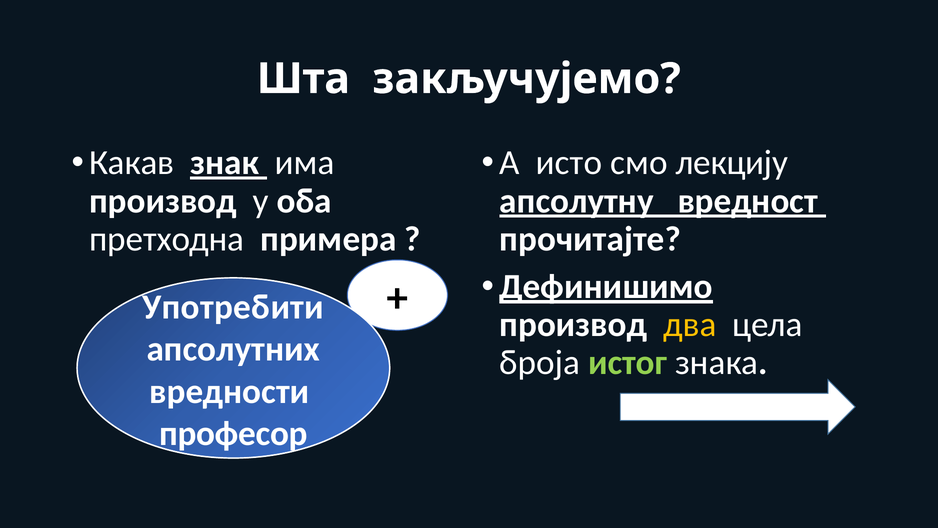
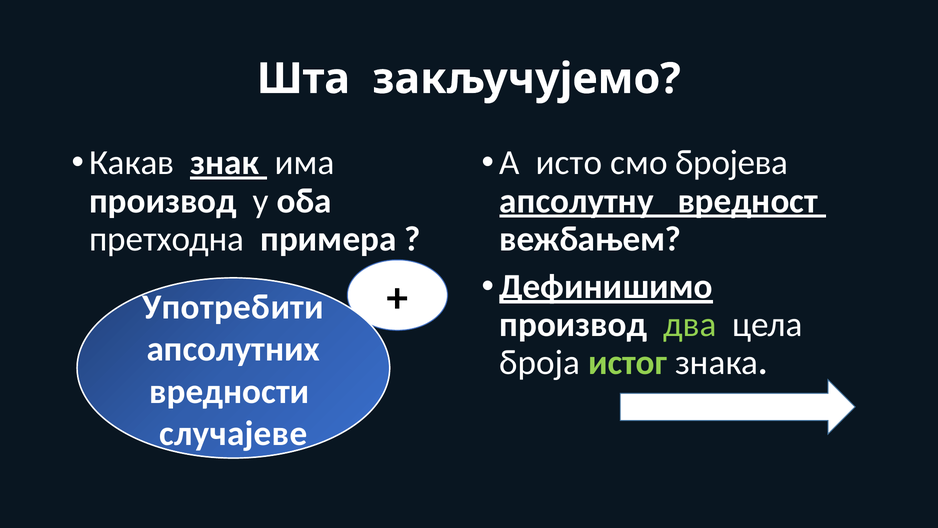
лекцију: лекцију -> бројева
прочитајте: прочитајте -> вежбањем
два colour: yellow -> light green
професор: професор -> случајеве
